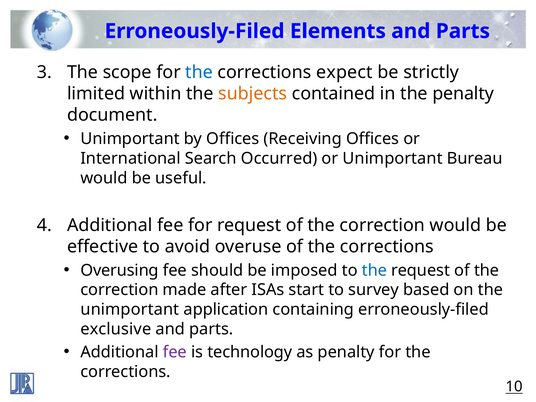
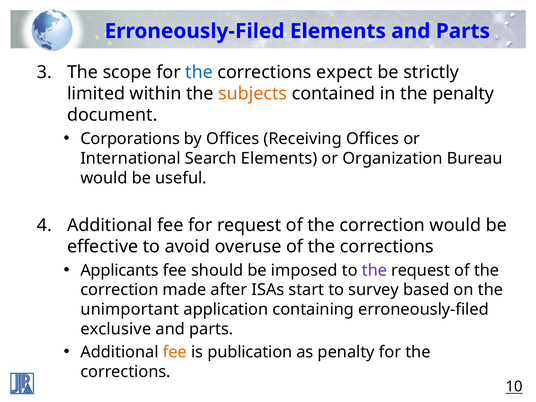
Unimportant at (130, 139): Unimportant -> Corporations
Search Occurred: Occurred -> Elements
or Unimportant: Unimportant -> Organization
Overusing: Overusing -> Applicants
the at (374, 270) colour: blue -> purple
fee at (175, 352) colour: purple -> orange
technology: technology -> publication
